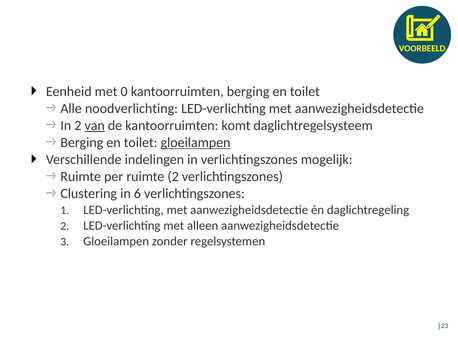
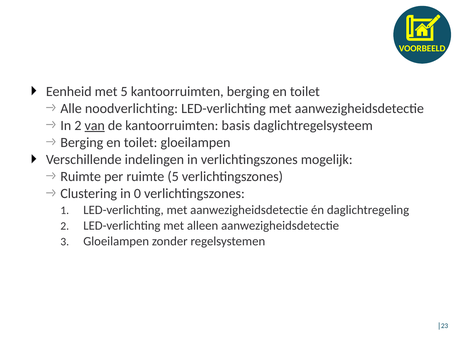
met 0: 0 -> 5
komt: komt -> basis
gloeilampen at (196, 142) underline: present -> none
ruimte 2: 2 -> 5
6: 6 -> 0
